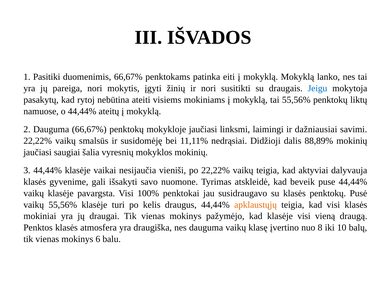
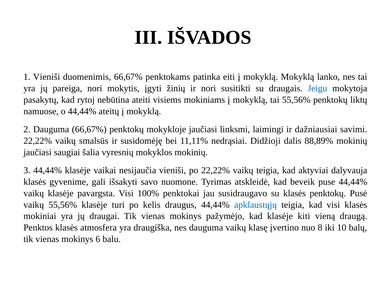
1 Pasitiki: Pasitiki -> Vieniši
apklaustųjų colour: orange -> blue
klasėje visi: visi -> kiti
